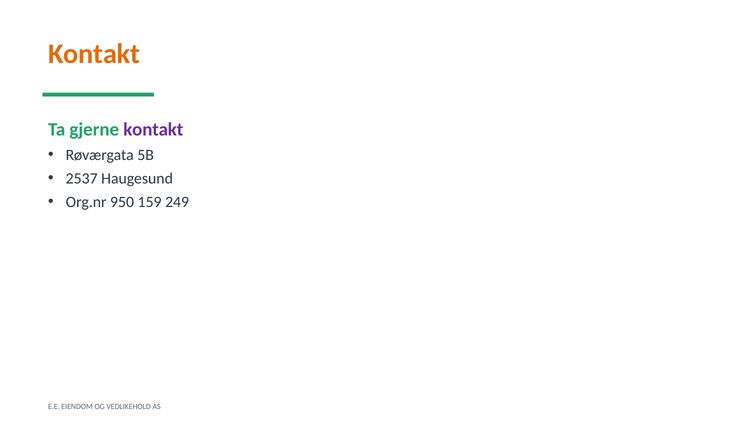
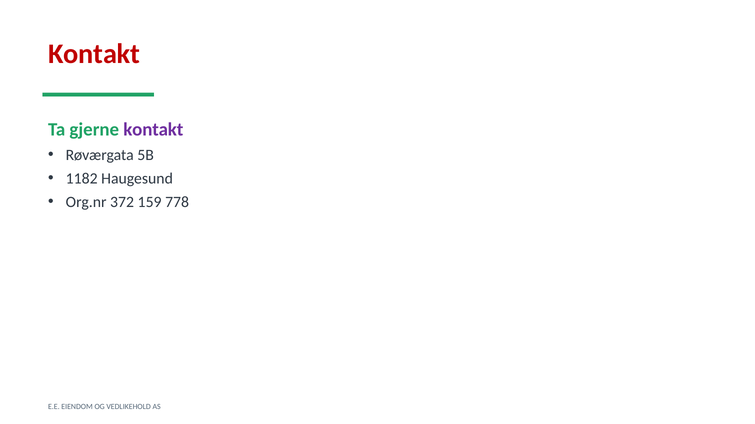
Kontakt at (94, 54) colour: orange -> red
2537: 2537 -> 1182
950: 950 -> 372
249: 249 -> 778
